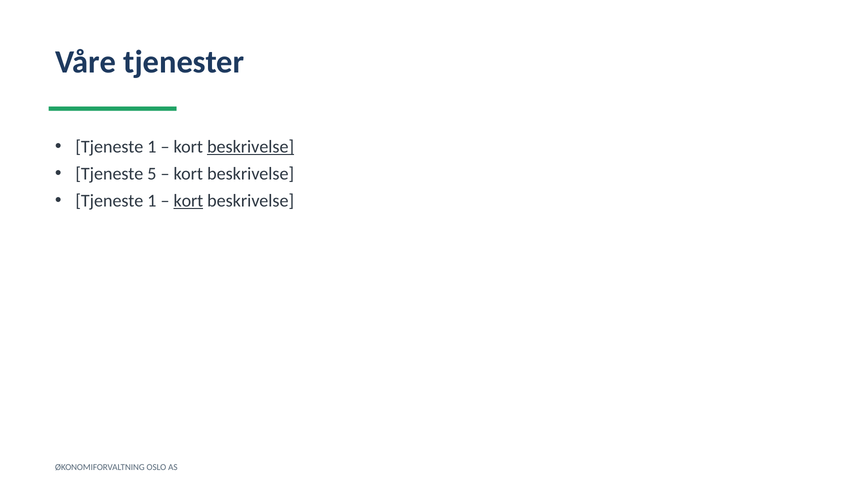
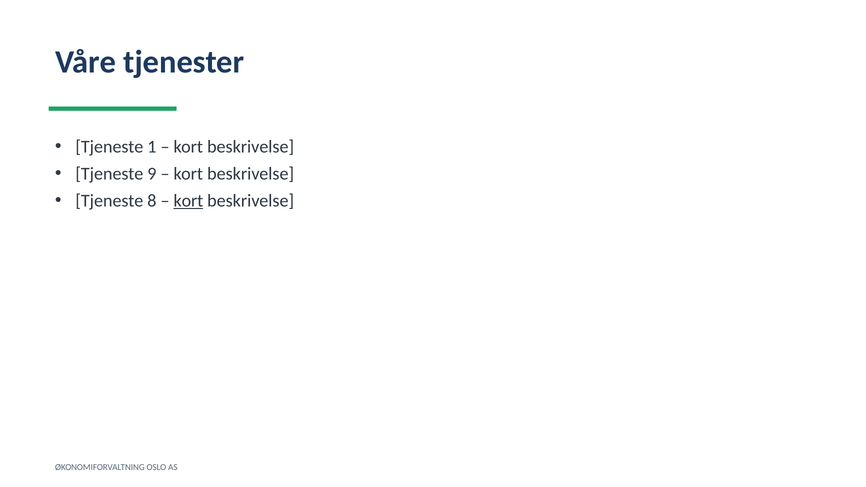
beskrivelse at (251, 147) underline: present -> none
5: 5 -> 9
1 at (152, 201): 1 -> 8
